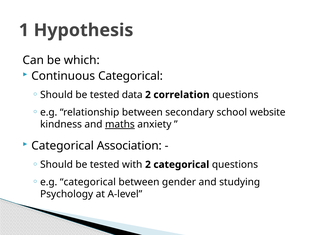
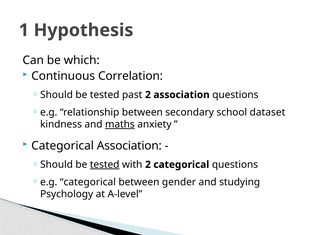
Continuous Categorical: Categorical -> Correlation
data: data -> past
2 correlation: correlation -> association
website: website -> dataset
tested at (105, 165) underline: none -> present
